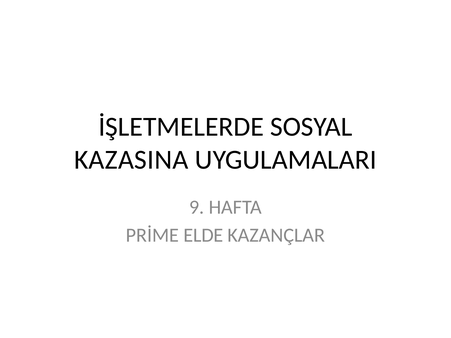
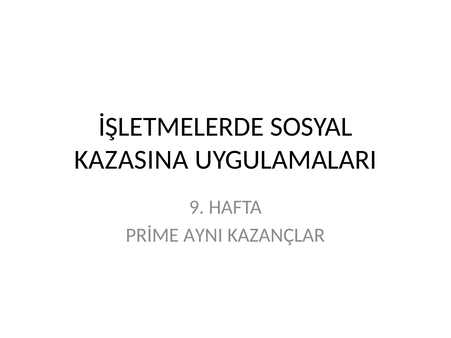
ELDE: ELDE -> AYNI
